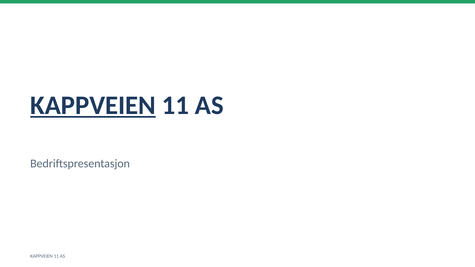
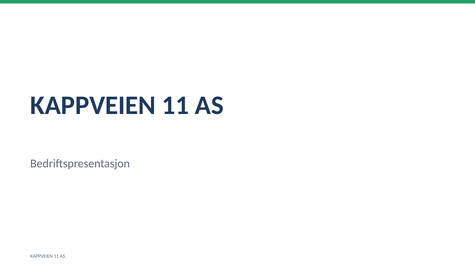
KAPPVEIEN at (93, 105) underline: present -> none
